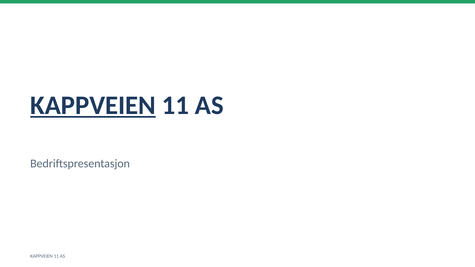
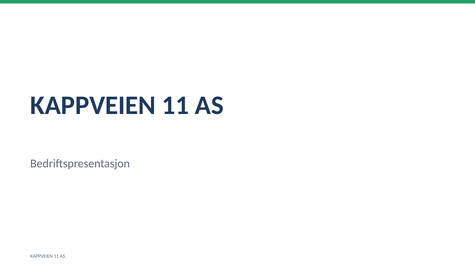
KAPPVEIEN at (93, 105) underline: present -> none
